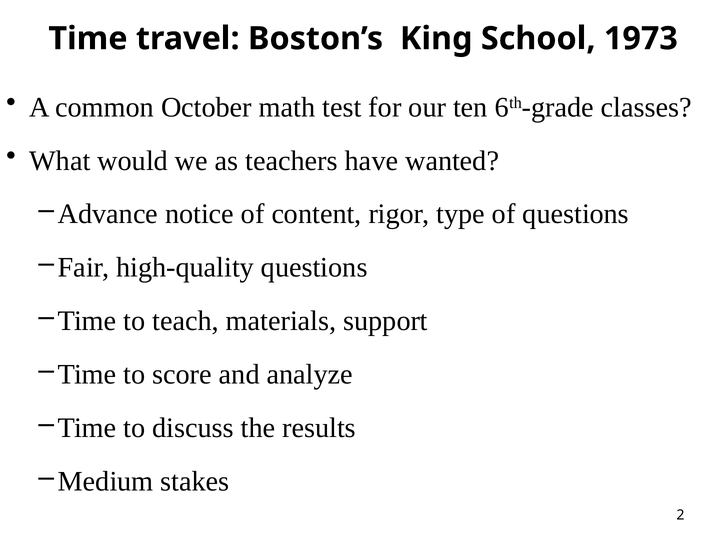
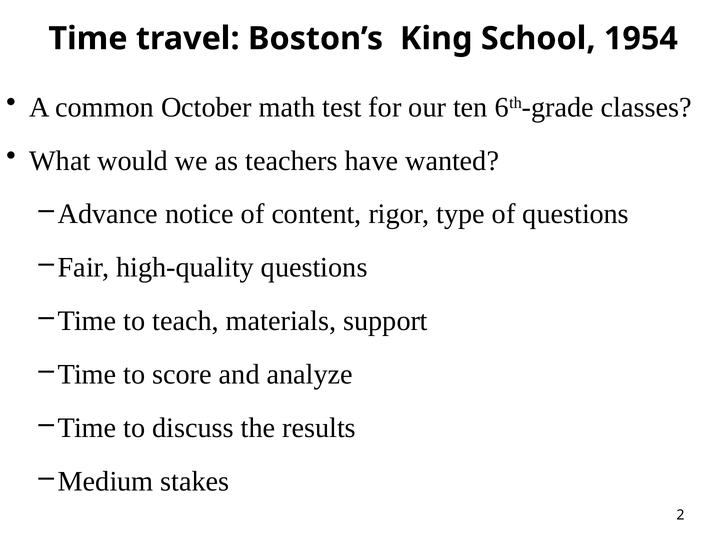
1973: 1973 -> 1954
